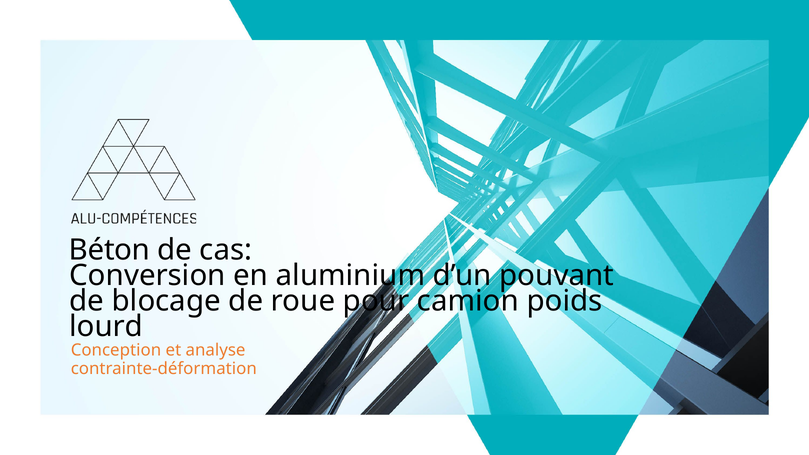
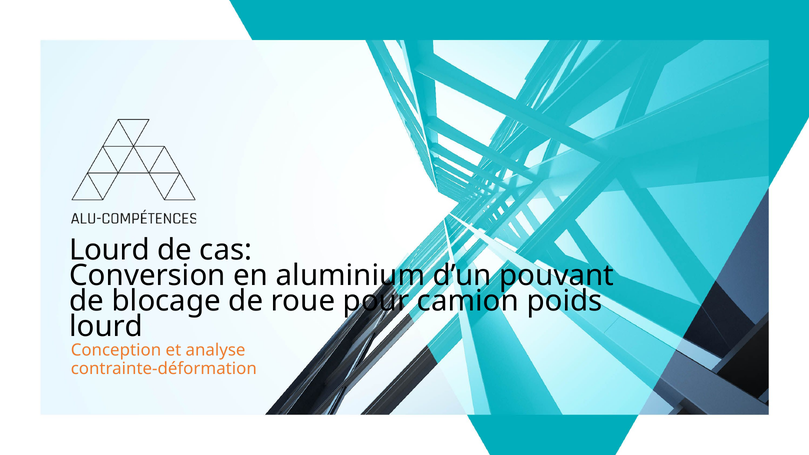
Béton at (109, 250): Béton -> Lourd
